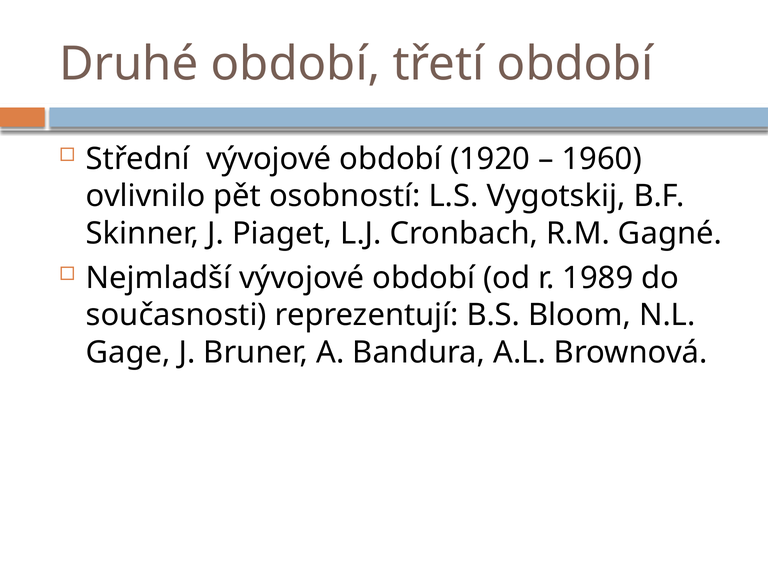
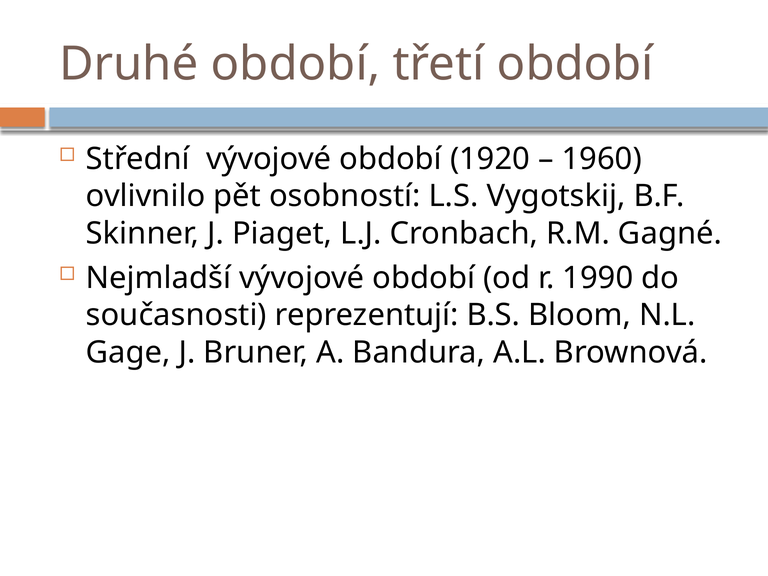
1989: 1989 -> 1990
